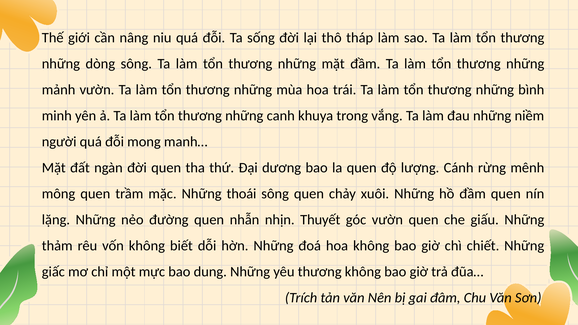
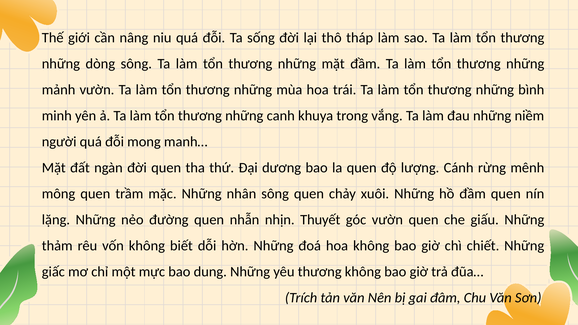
thoái: thoái -> nhân
